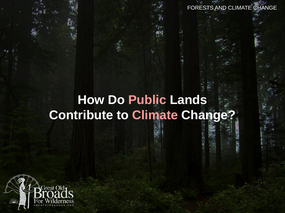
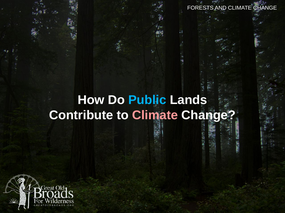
Public colour: pink -> light blue
